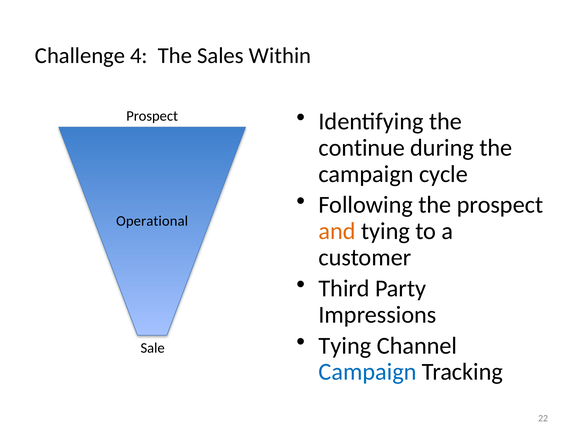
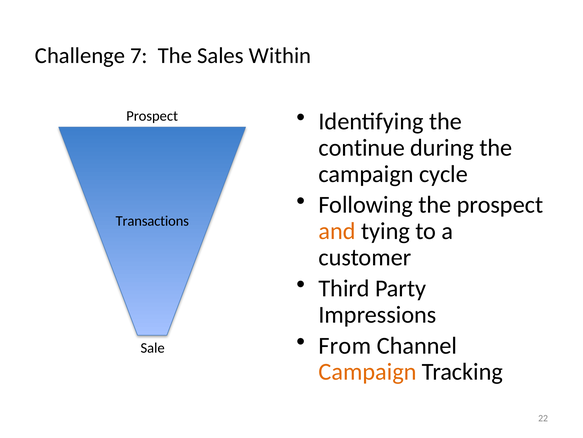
4: 4 -> 7
Operational: Operational -> Transactions
Tying at (345, 345): Tying -> From
Campaign at (368, 371) colour: blue -> orange
